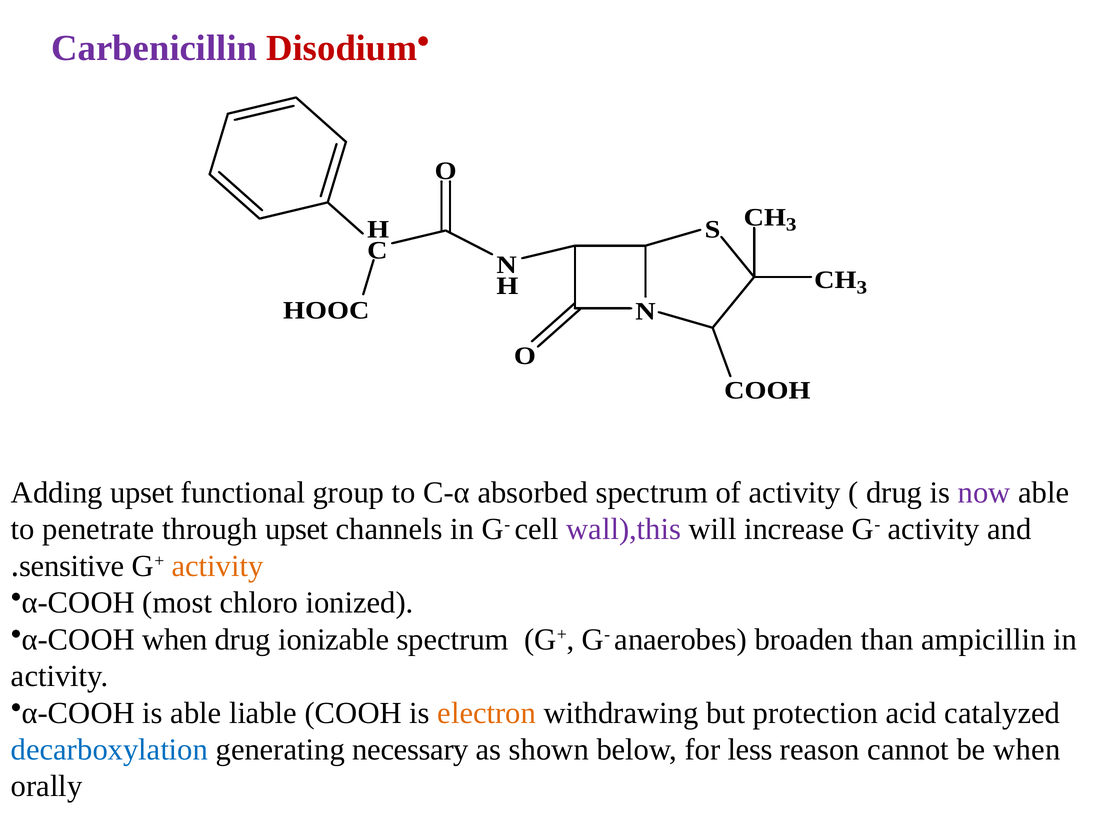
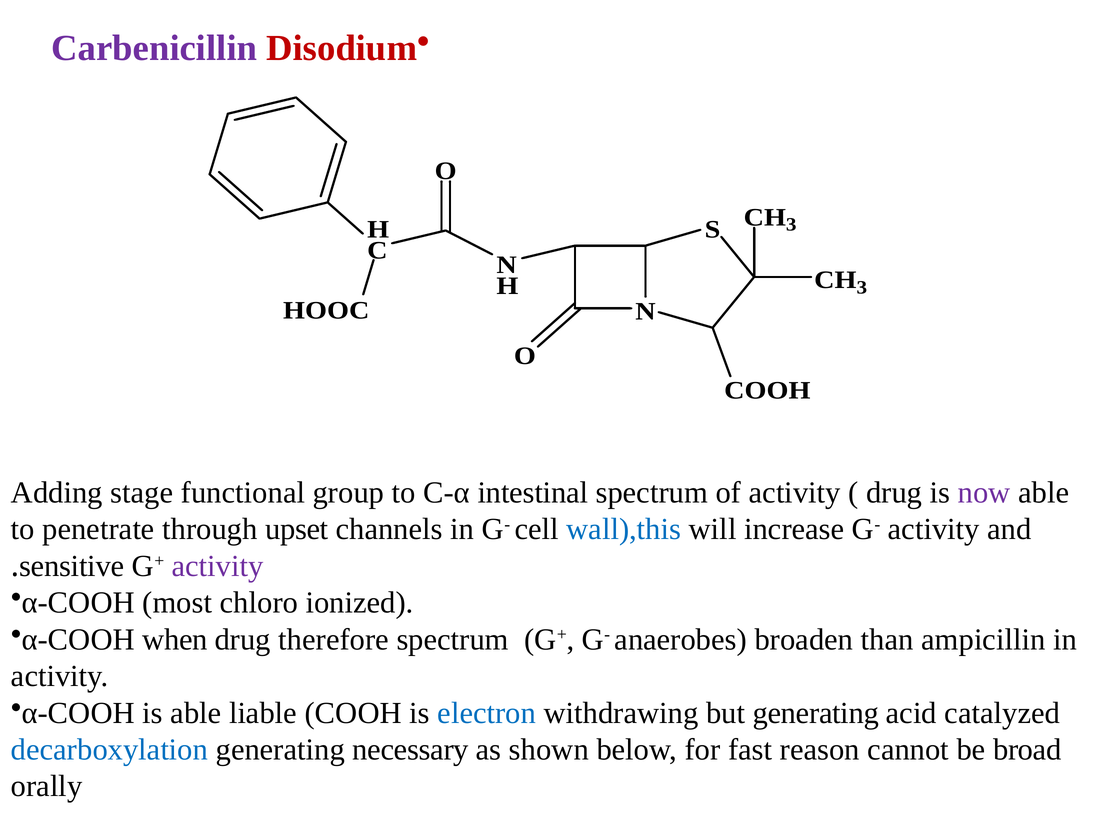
Adding upset: upset -> stage
absorbed: absorbed -> intestinal
wall),this colour: purple -> blue
activity at (218, 566) colour: orange -> purple
ionizable: ionizable -> therefore
electron colour: orange -> blue
but protection: protection -> generating
less: less -> fast
be when: when -> broad
